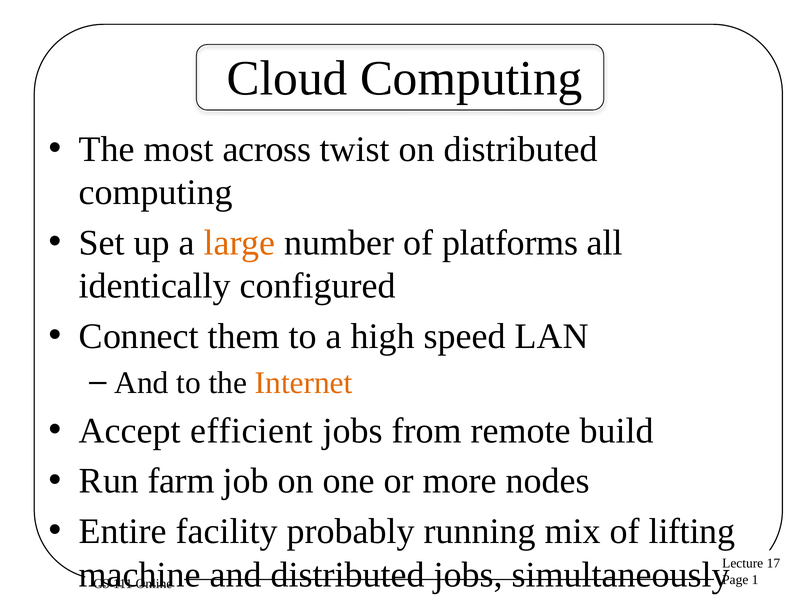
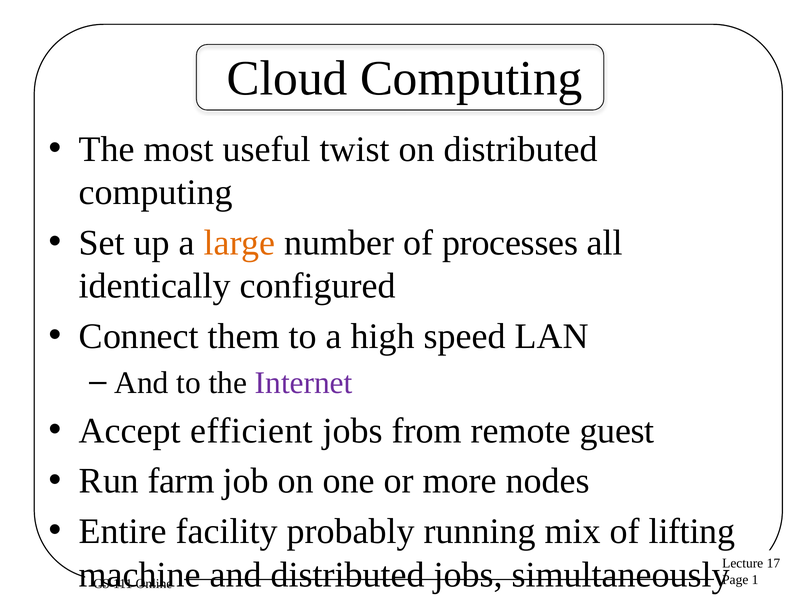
across: across -> useful
platforms: platforms -> processes
Internet colour: orange -> purple
build: build -> guest
